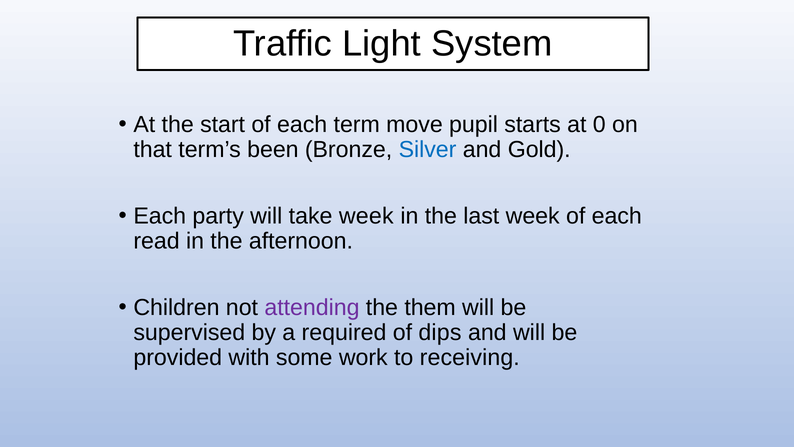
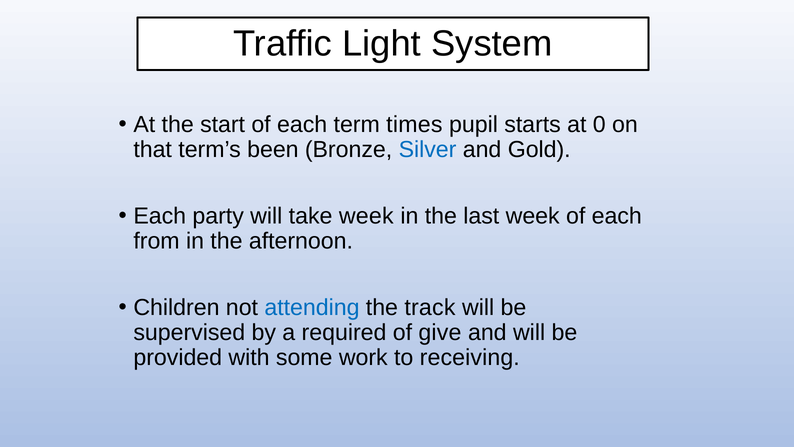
move: move -> times
read: read -> from
attending colour: purple -> blue
them: them -> track
dips: dips -> give
